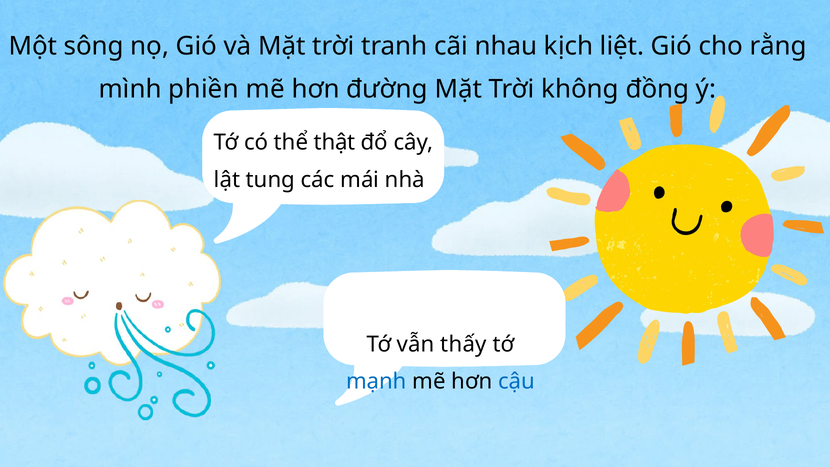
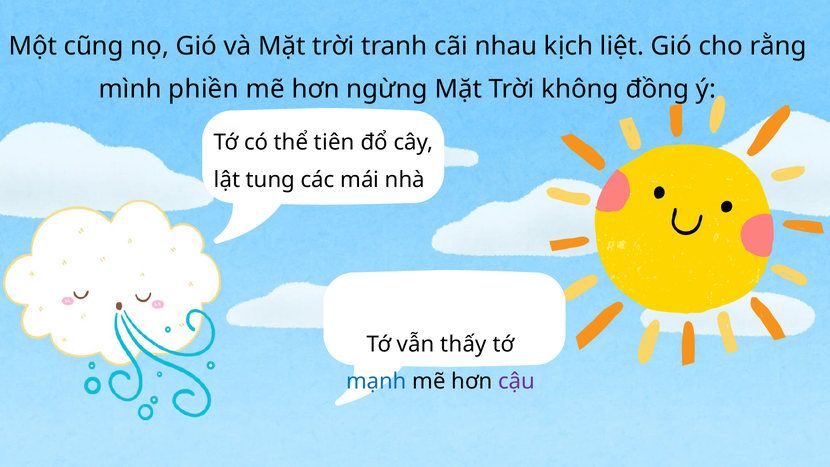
sông: sông -> cũng
đường: đường -> ngừng
thật: thật -> tiên
cậu colour: blue -> purple
